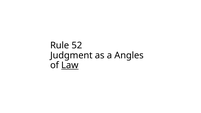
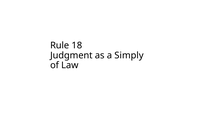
52: 52 -> 18
Angles: Angles -> Simply
Law underline: present -> none
